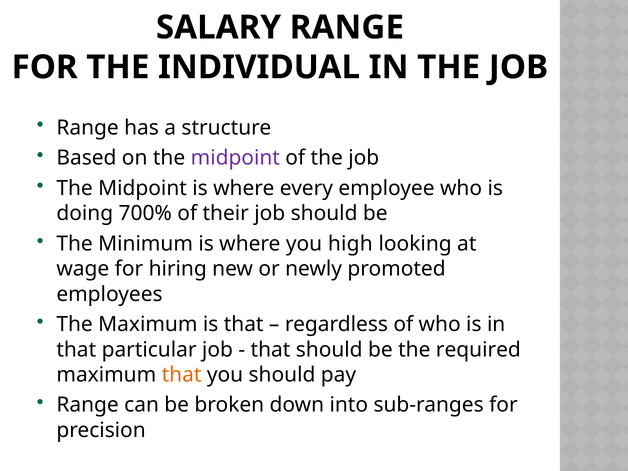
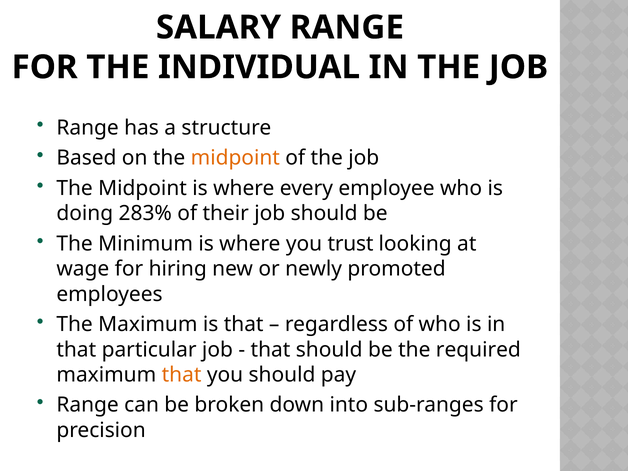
midpoint at (235, 158) colour: purple -> orange
700%: 700% -> 283%
high: high -> trust
